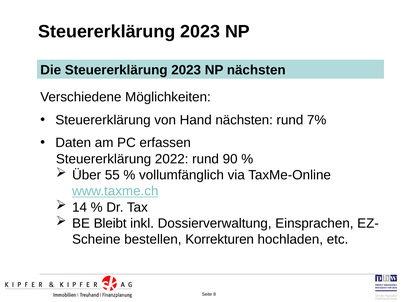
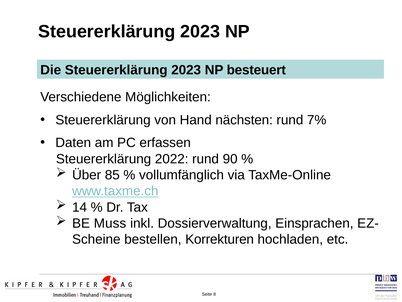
NP nächsten: nächsten -> besteuert
55: 55 -> 85
Bleibt: Bleibt -> Muss
